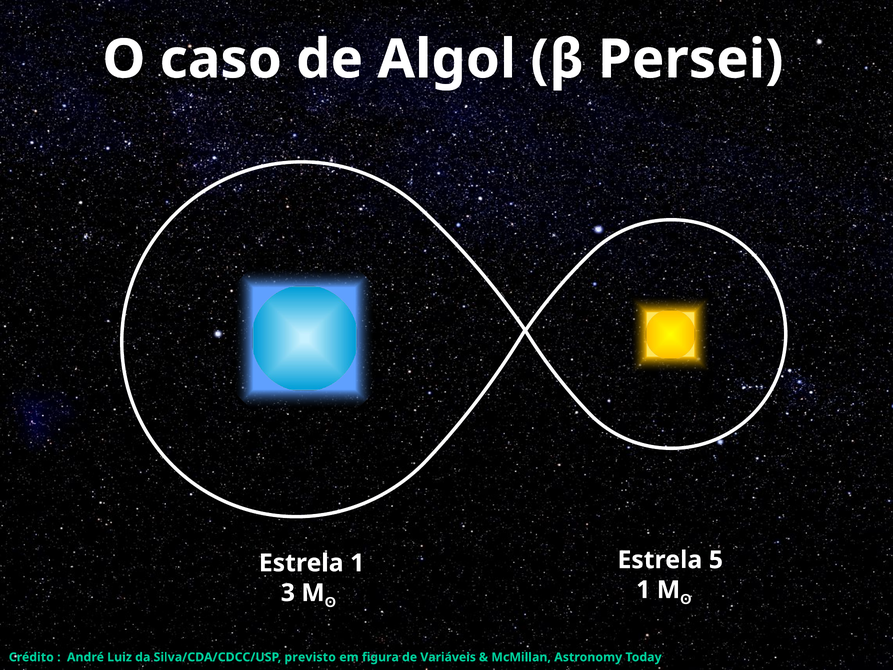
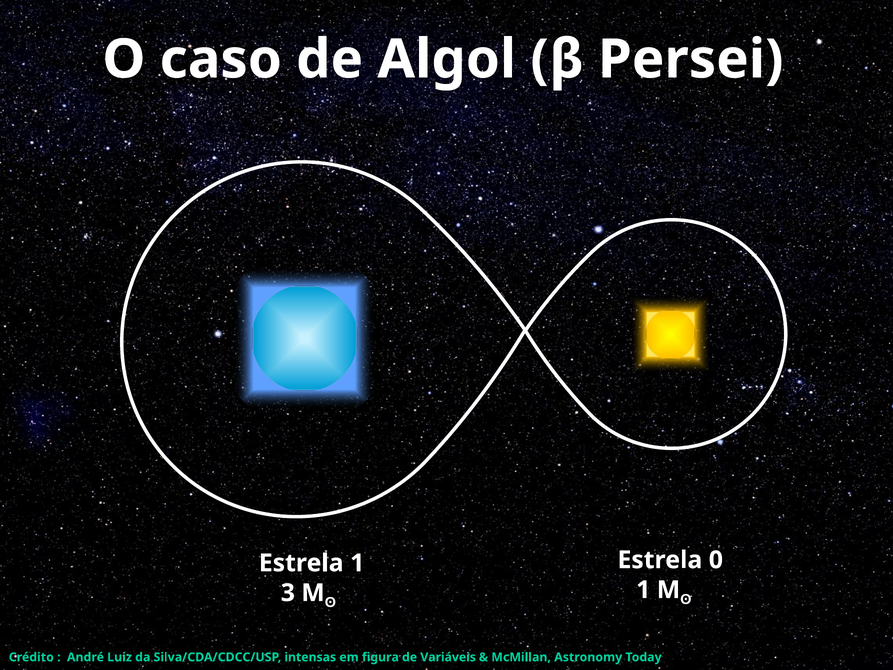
5: 5 -> 0
previsto: previsto -> intensas
